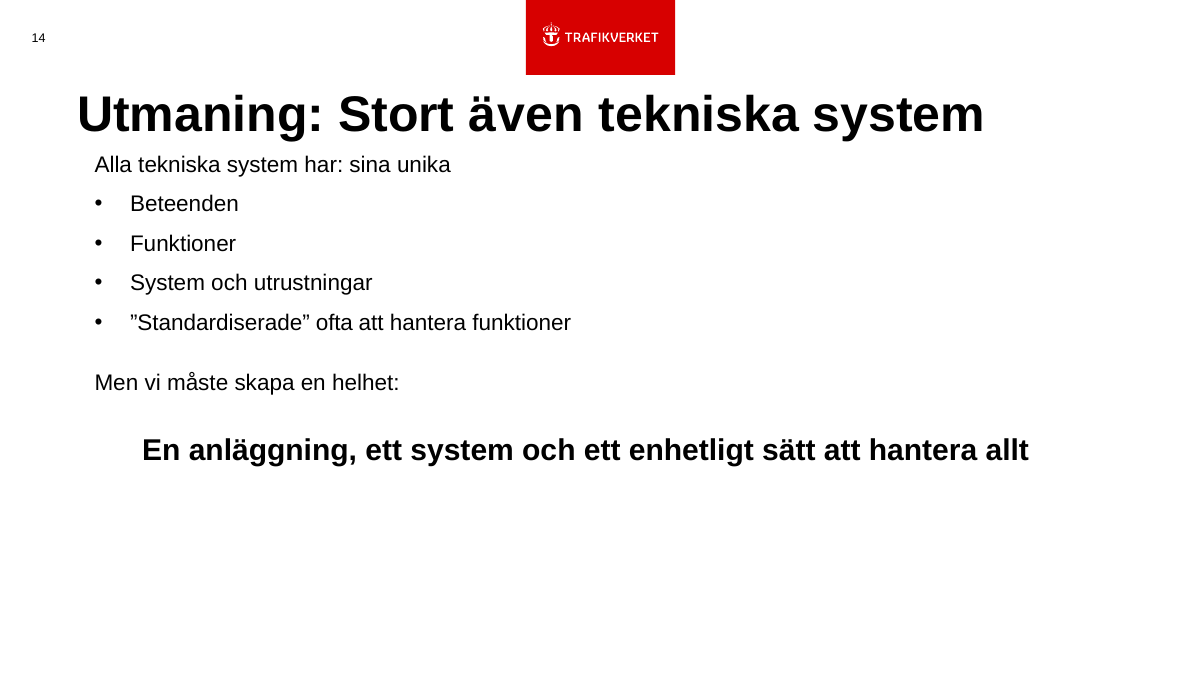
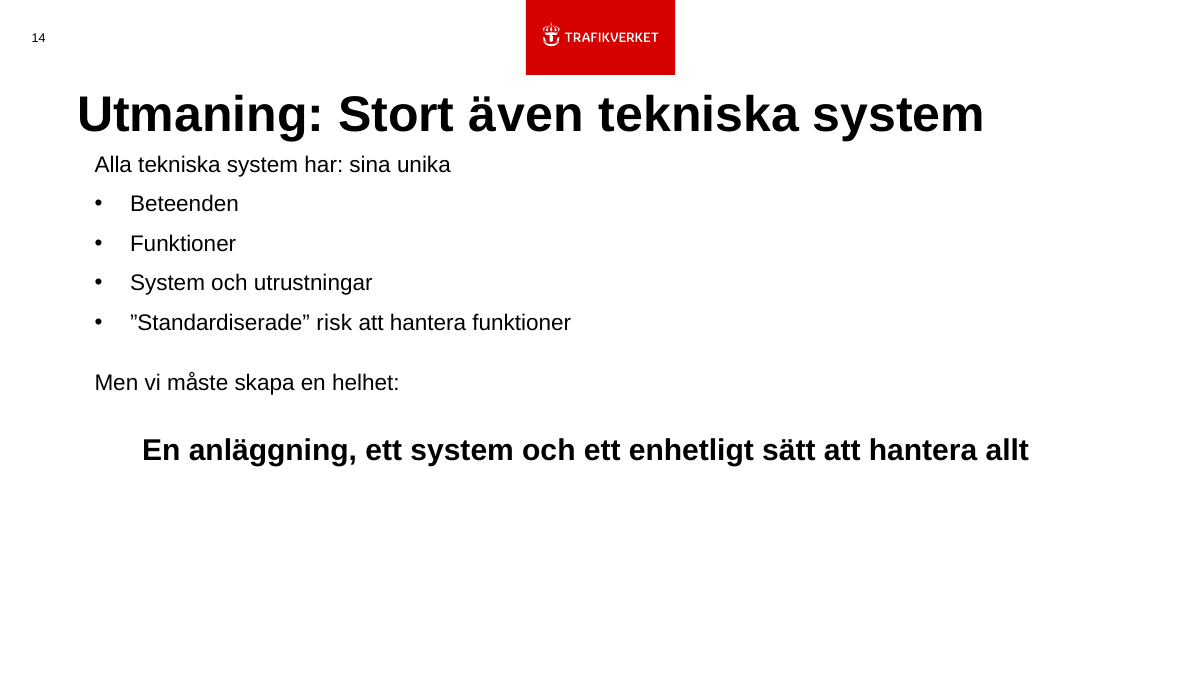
ofta: ofta -> risk
